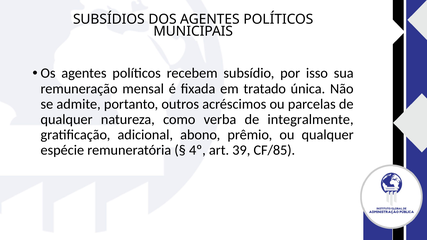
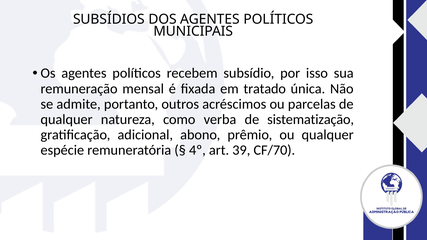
integralmente: integralmente -> sistematização
CF/85: CF/85 -> CF/70
